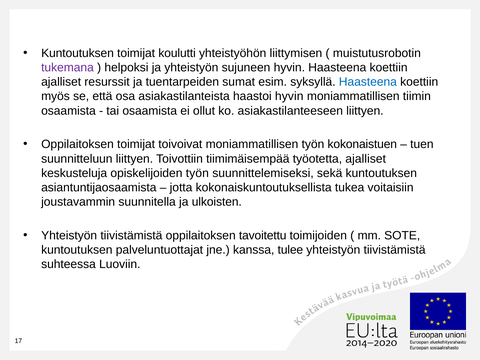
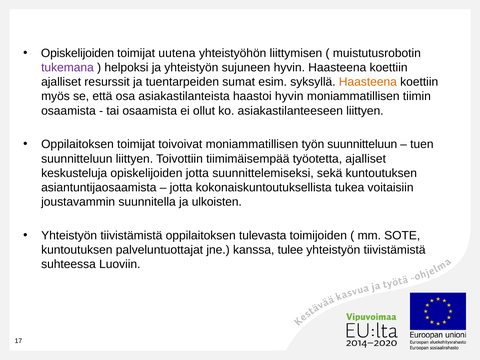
Kuntoutuksen at (78, 53): Kuntoutuksen -> Opiskelijoiden
koulutti: koulutti -> uutena
Haasteena at (368, 82) colour: blue -> orange
työn kokonaistuen: kokonaistuen -> suunnitteluun
opiskelijoiden työn: työn -> jotta
tavoitettu: tavoitettu -> tulevasta
